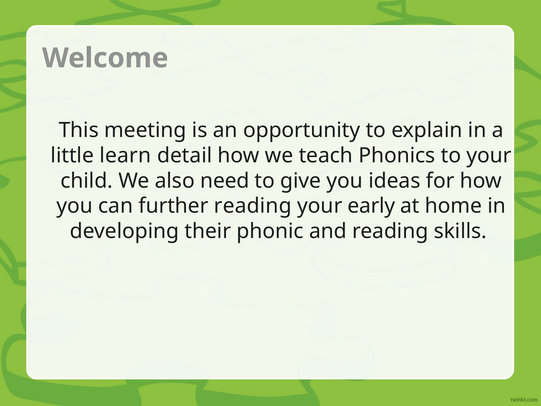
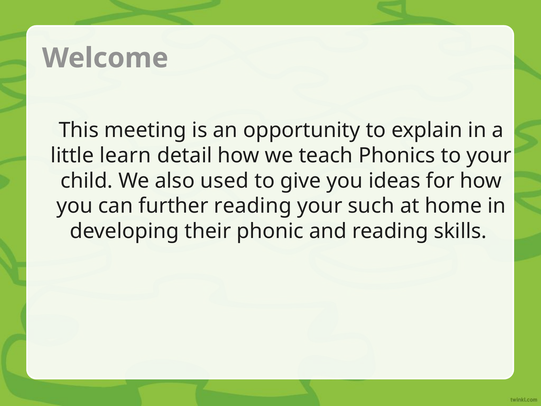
need: need -> used
early: early -> such
